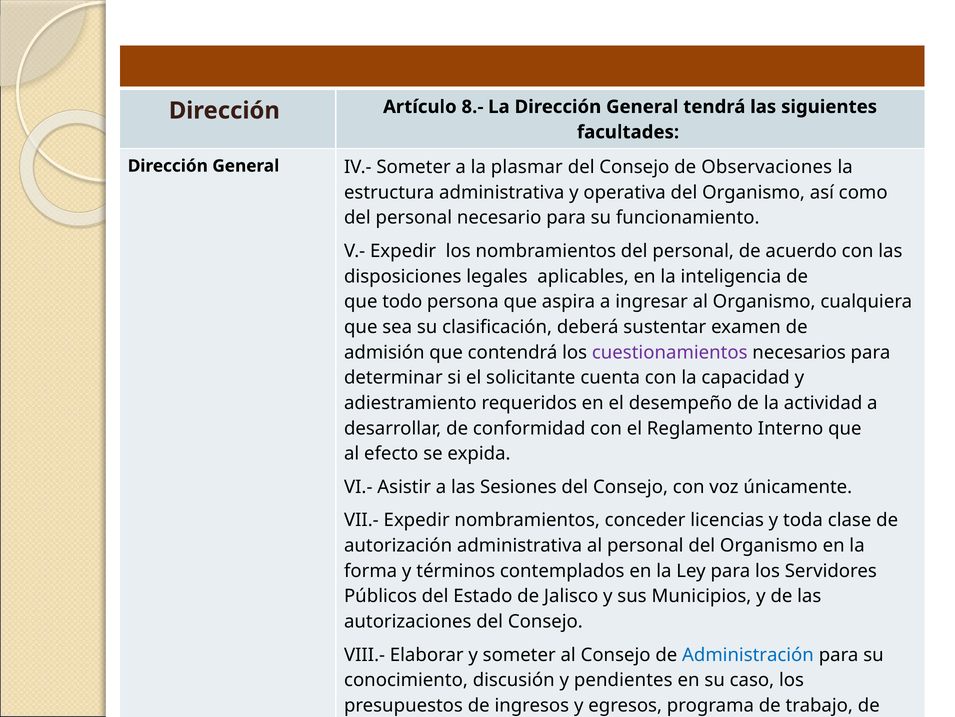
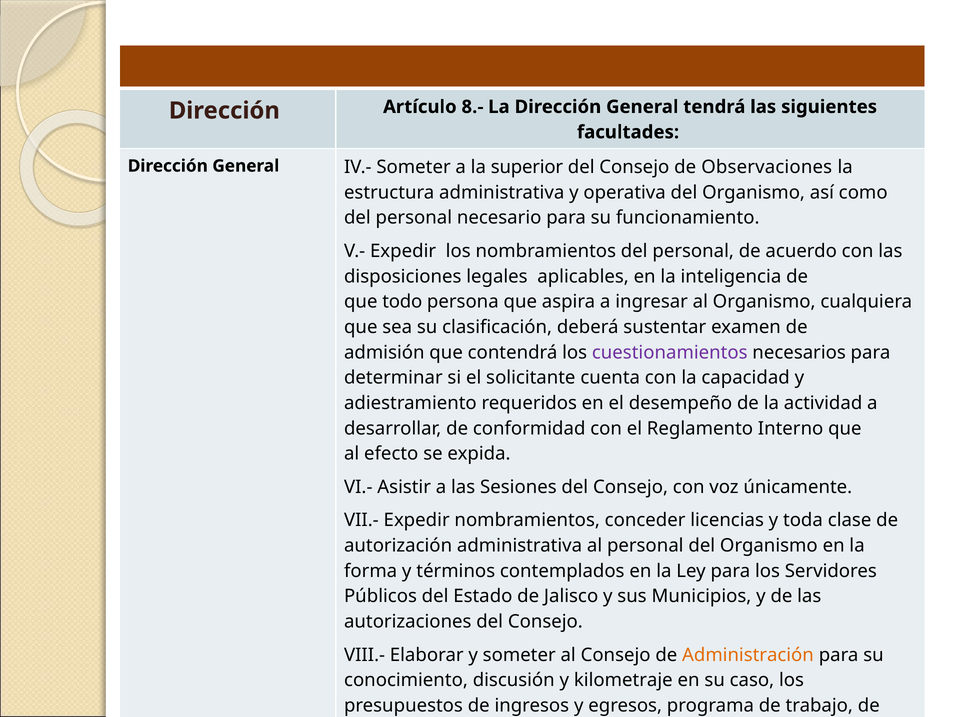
plasmar: plasmar -> superior
Administración colour: blue -> orange
pendientes: pendientes -> kilometraje
